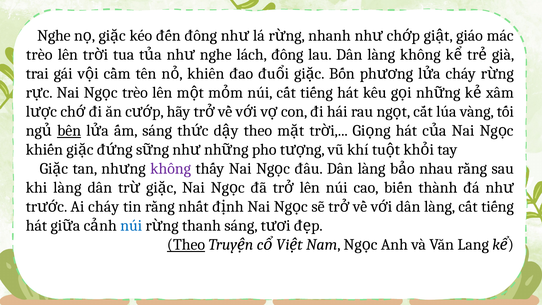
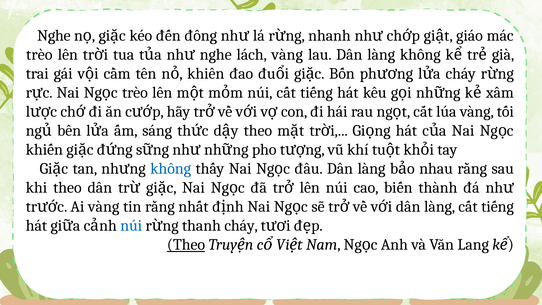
lách đông: đông -> vàng
bên underline: present -> none
không at (171, 169) colour: purple -> blue
khi làng: làng -> theo
Ai cháy: cháy -> vàng
thanh sáng: sáng -> cháy
